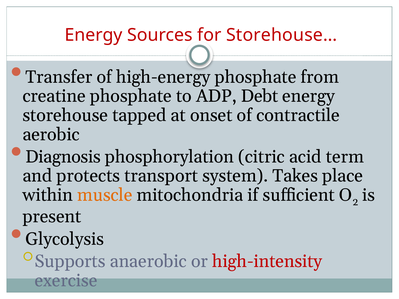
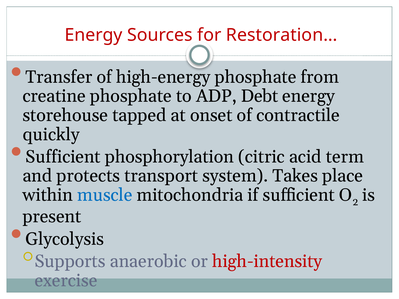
Storehouse…: Storehouse… -> Restoration…
aerobic: aerobic -> quickly
Diagnosis at (63, 157): Diagnosis -> Sufficient
muscle colour: orange -> blue
